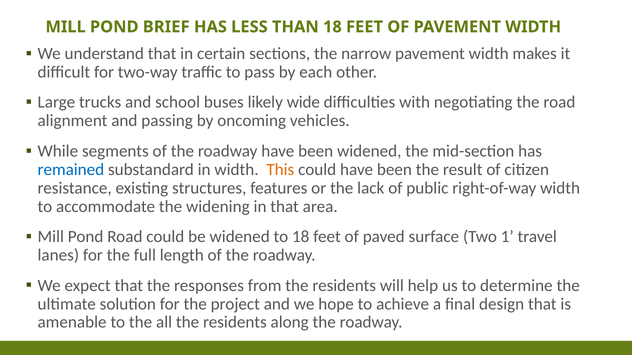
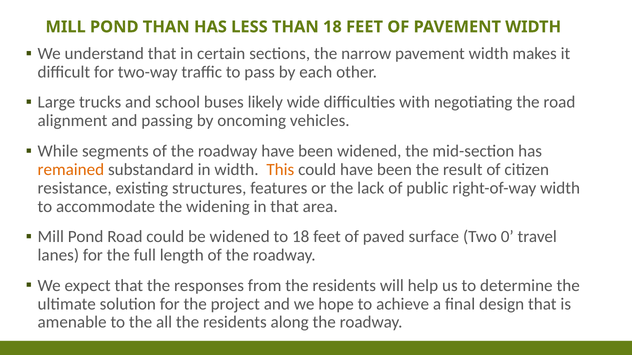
POND BRIEF: BRIEF -> THAN
remained colour: blue -> orange
1: 1 -> 0
